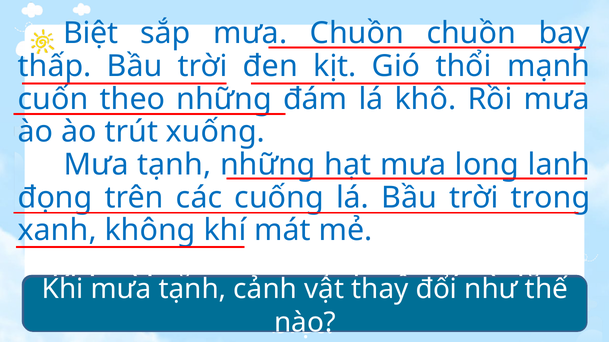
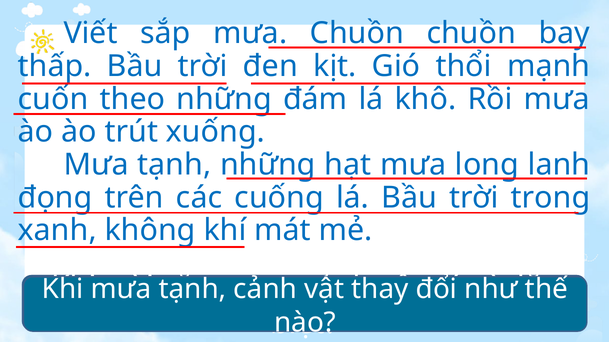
Biệt at (91, 33): Biệt -> Viết
